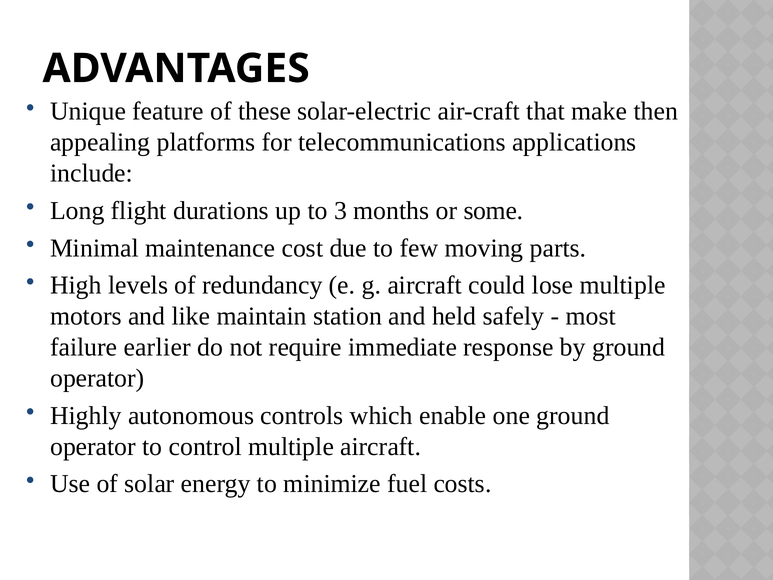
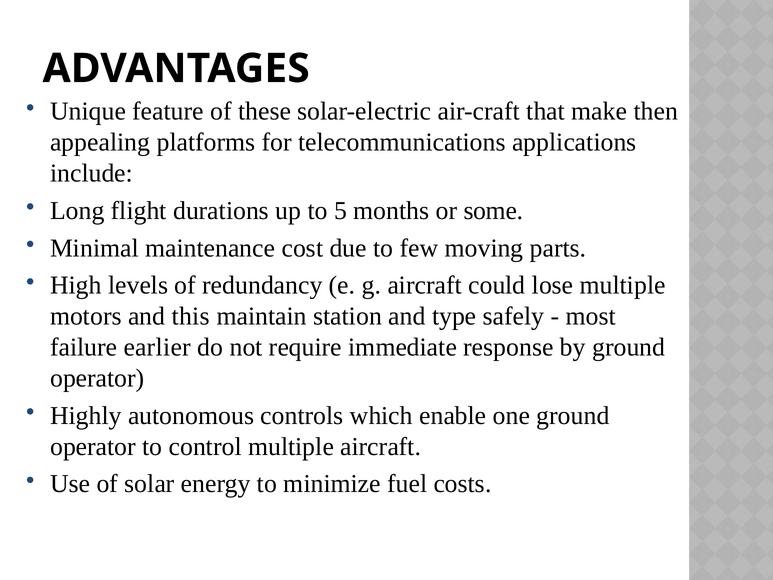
3: 3 -> 5
like: like -> this
held: held -> type
